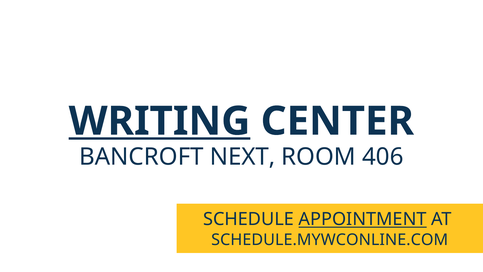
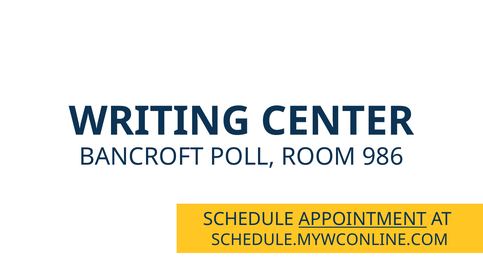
WRITING underline: present -> none
NEXT: NEXT -> POLL
406: 406 -> 986
